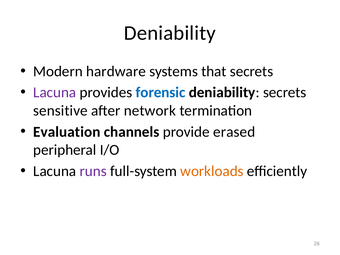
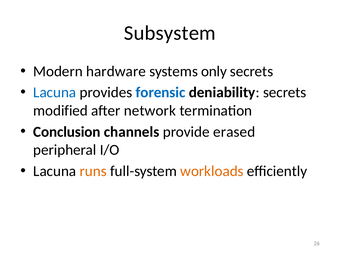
Deniability at (170, 33): Deniability -> Subsystem
that: that -> only
Lacuna at (55, 92) colour: purple -> blue
sensitive: sensitive -> modified
Evaluation: Evaluation -> Conclusion
runs colour: purple -> orange
